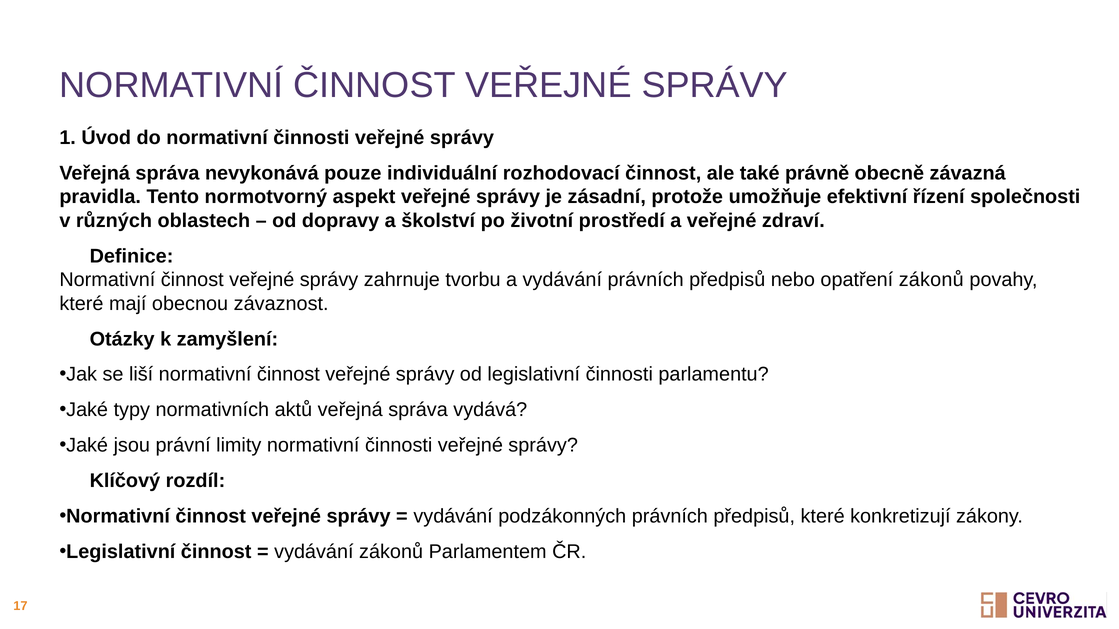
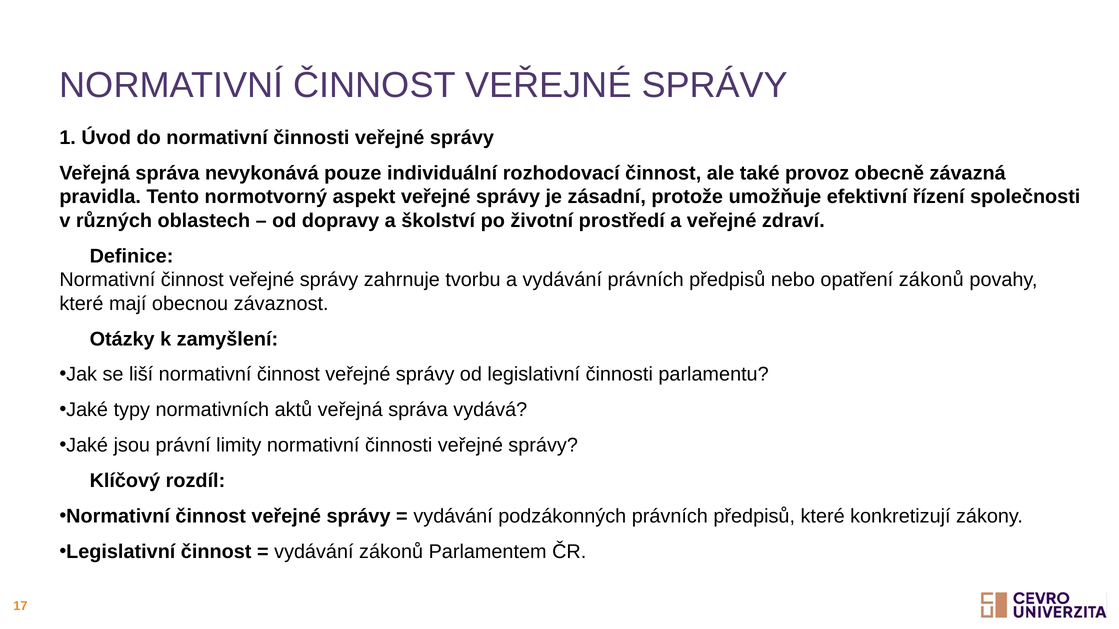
právně: právně -> provoz
